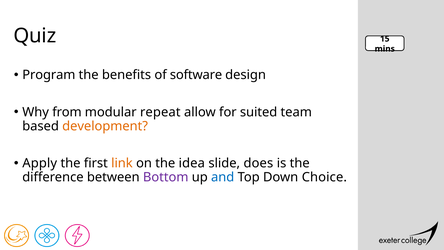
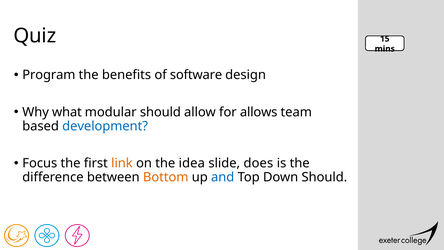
from: from -> what
modular repeat: repeat -> should
suited: suited -> allows
development colour: orange -> blue
Apply: Apply -> Focus
Bottom colour: purple -> orange
Down Choice: Choice -> Should
